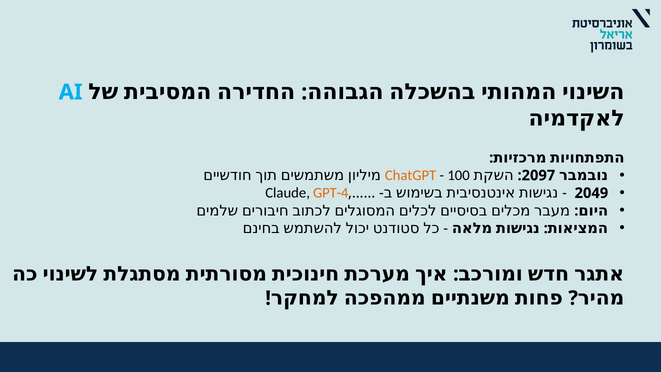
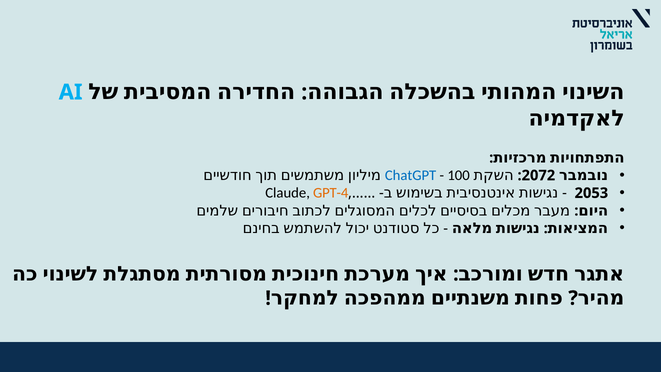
ChatGPT colour: orange -> blue
2097: 2097 -> 2072
2049: 2049 -> 2053
